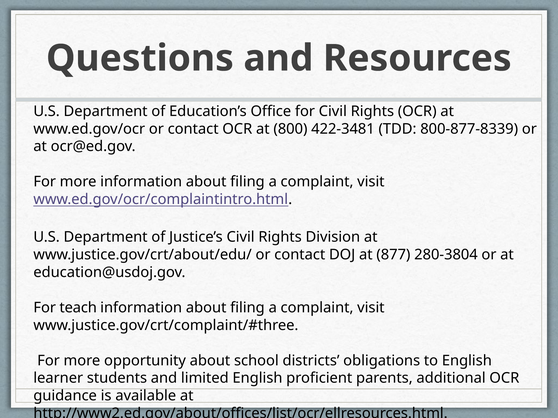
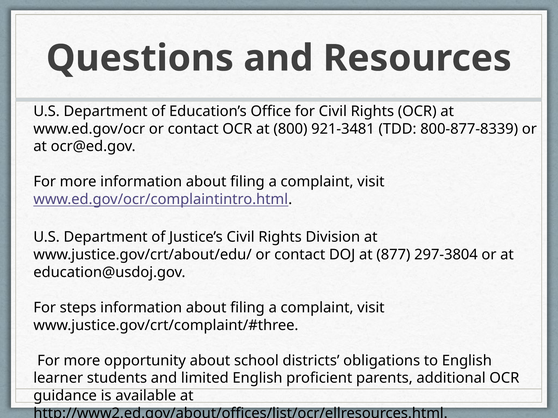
422-3481: 422-3481 -> 921-3481
280-3804: 280-3804 -> 297-3804
teach: teach -> steps
